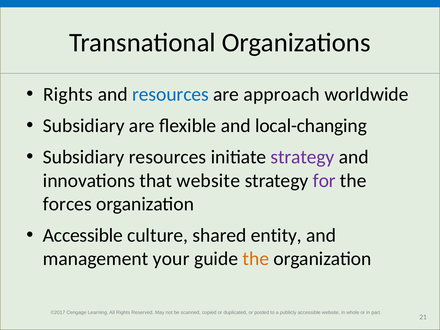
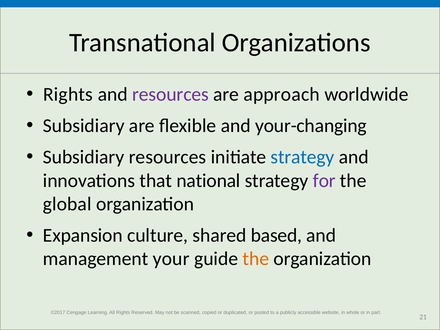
resources at (171, 95) colour: blue -> purple
local-changing: local-changing -> your-changing
strategy at (303, 157) colour: purple -> blue
that website: website -> national
forces: forces -> global
Accessible at (83, 235): Accessible -> Expansion
entity: entity -> based
